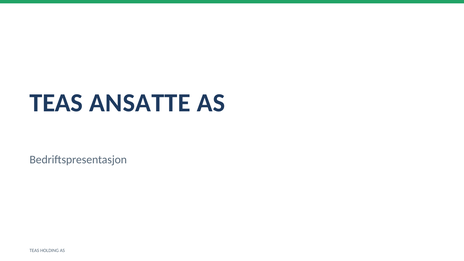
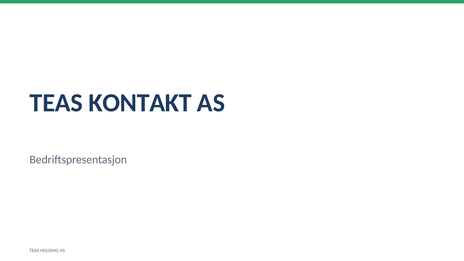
ANSATTE: ANSATTE -> KONTAKT
